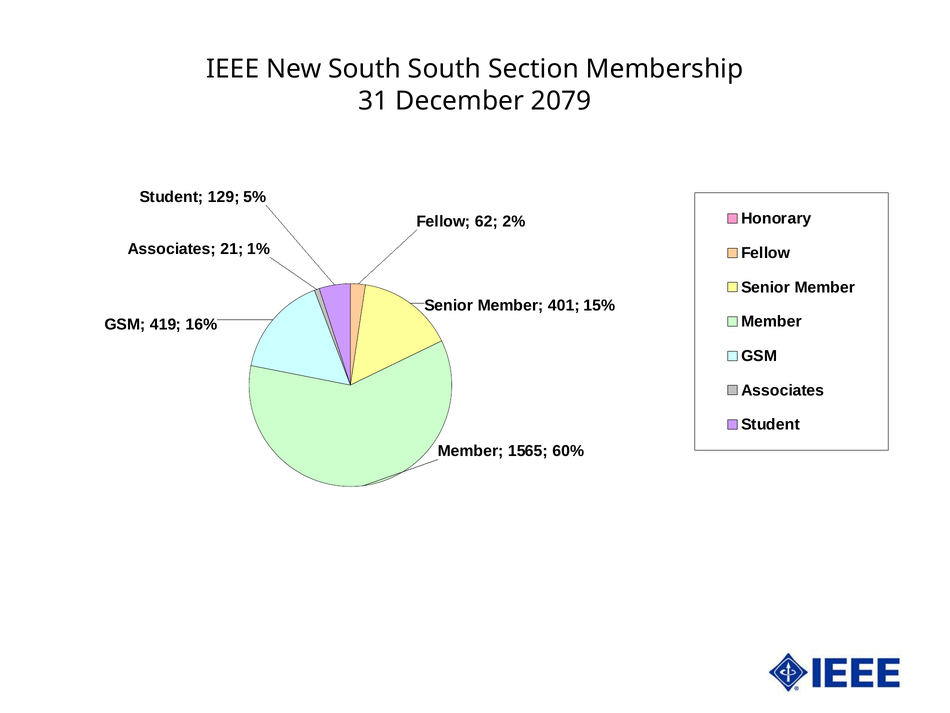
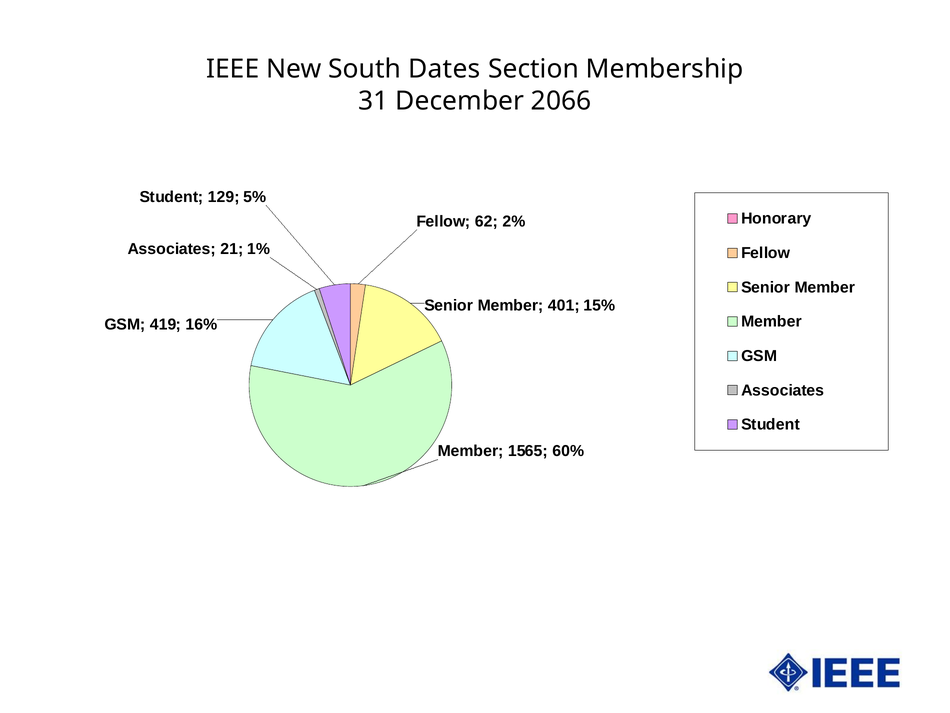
South South: South -> Dates
2079: 2079 -> 2066
